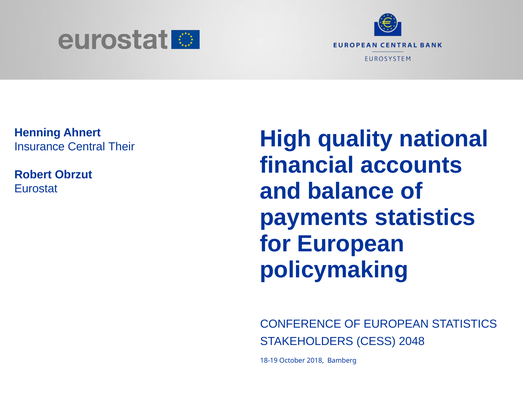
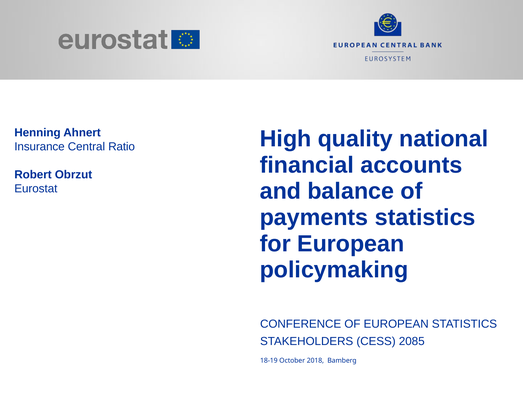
Their: Their -> Ratio
2048: 2048 -> 2085
